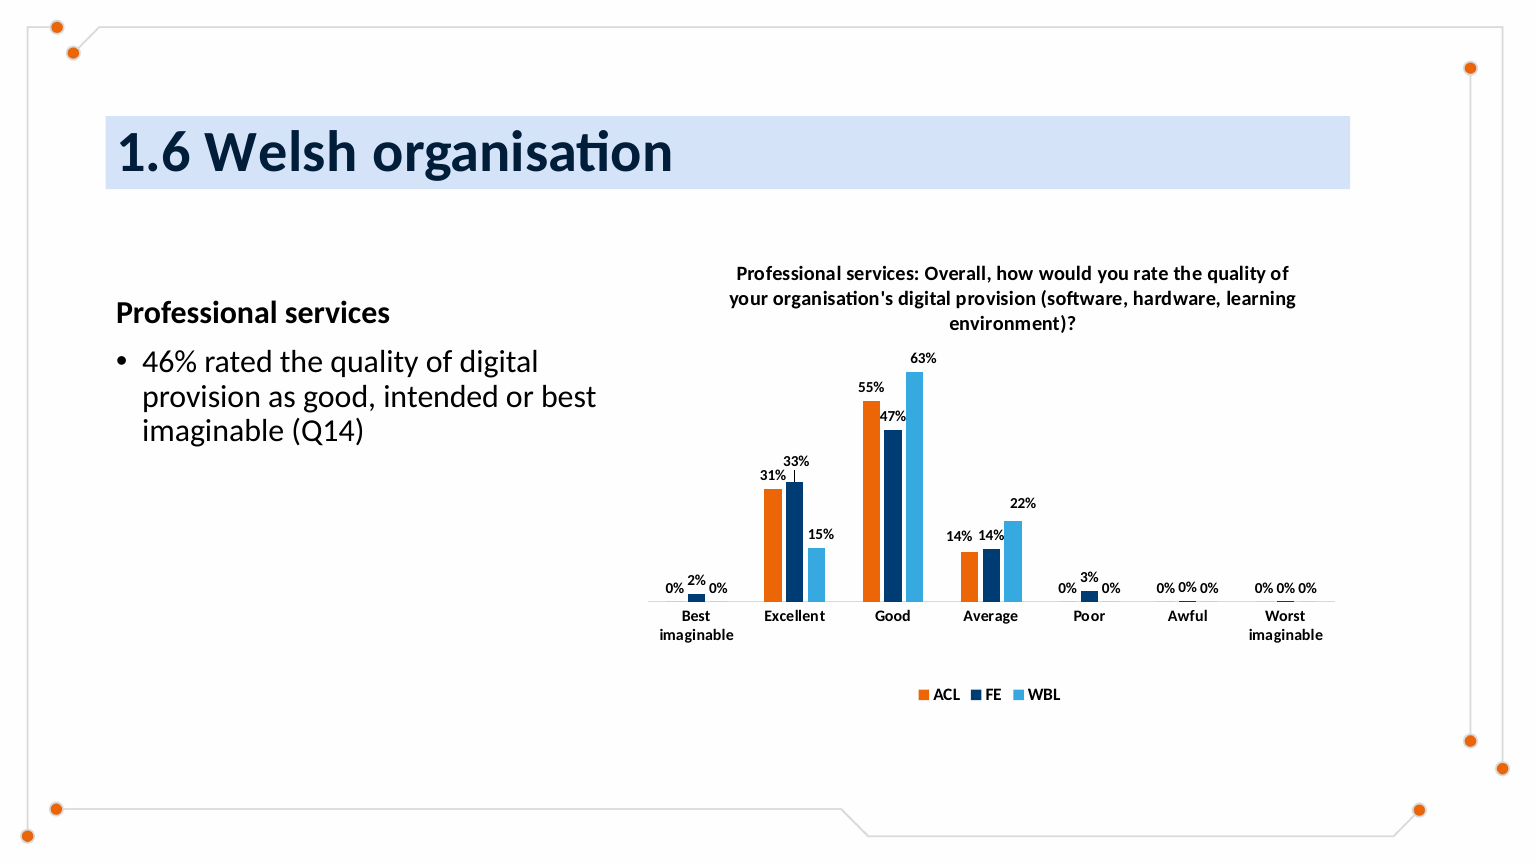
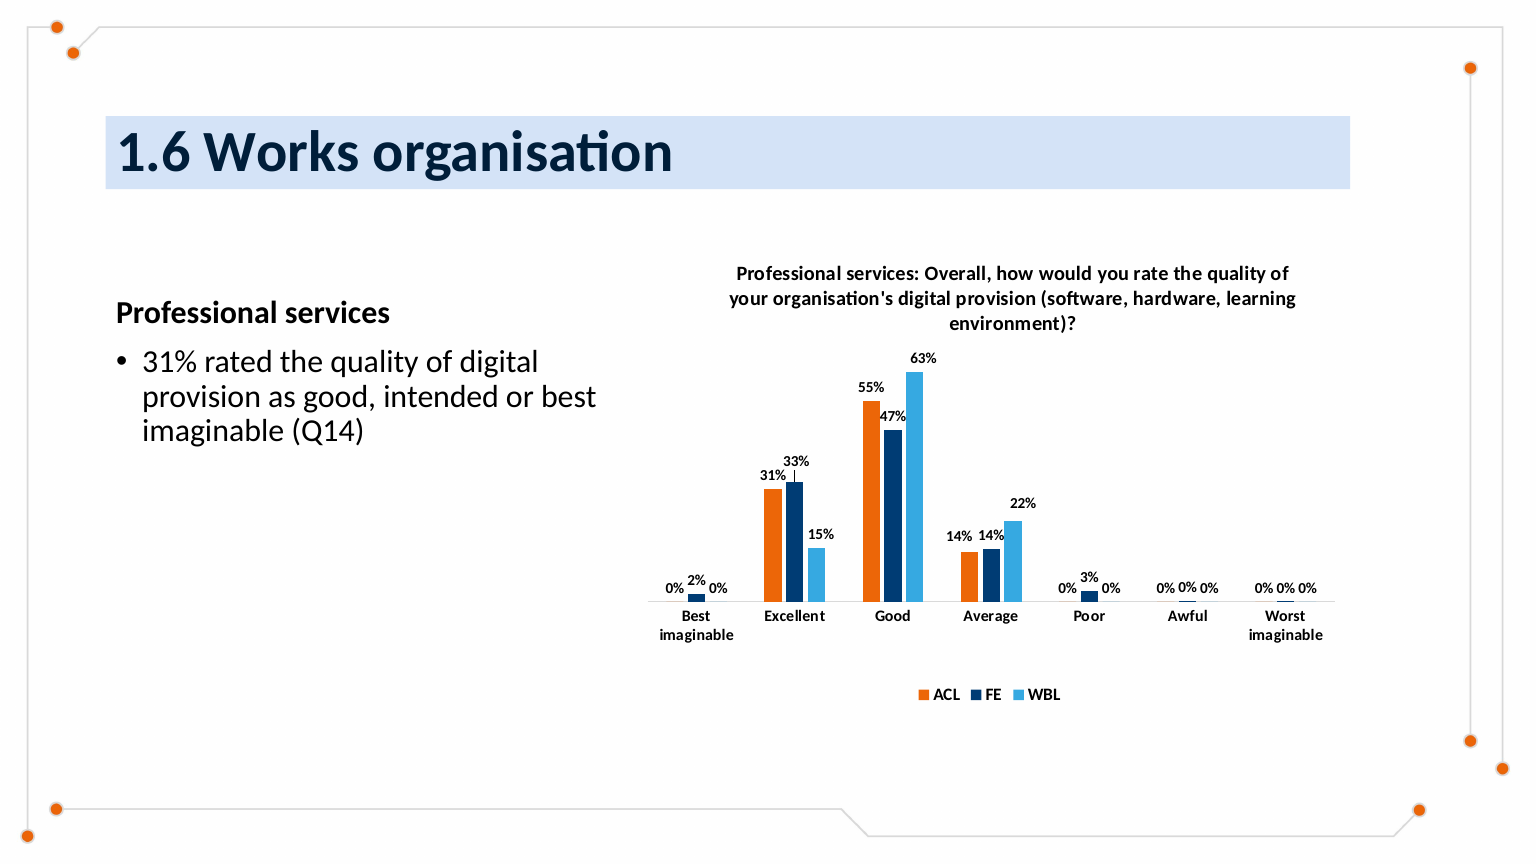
Welsh: Welsh -> Works
46% at (170, 362): 46% -> 31%
